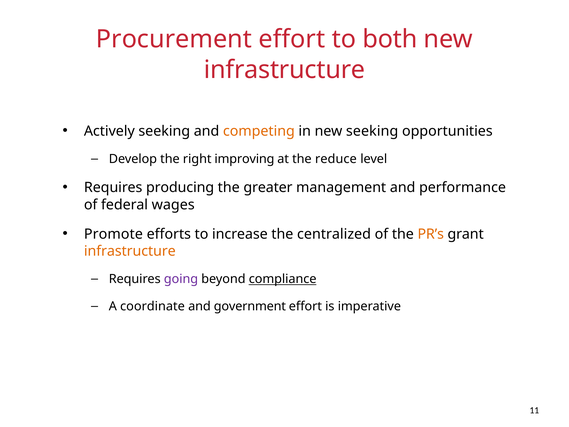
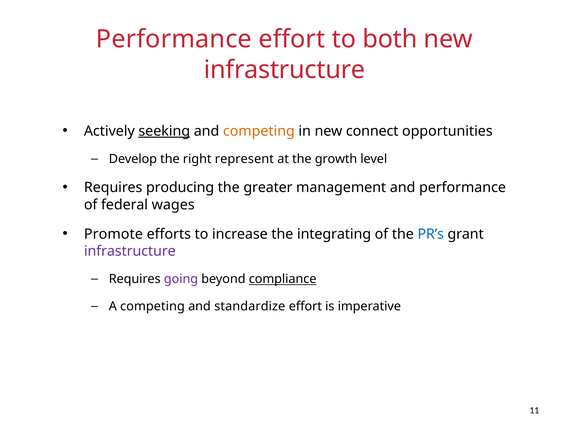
Procurement at (174, 39): Procurement -> Performance
seeking at (164, 131) underline: none -> present
new seeking: seeking -> connect
improving: improving -> represent
reduce: reduce -> growth
centralized: centralized -> integrating
PR’s colour: orange -> blue
infrastructure at (130, 251) colour: orange -> purple
A coordinate: coordinate -> competing
government: government -> standardize
